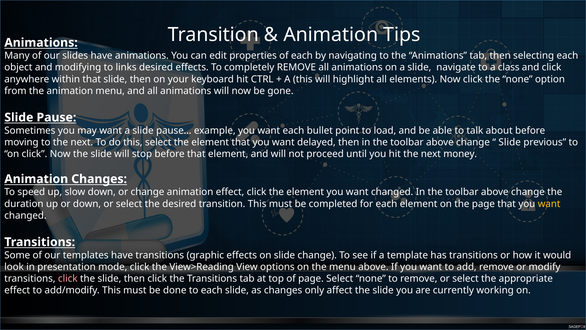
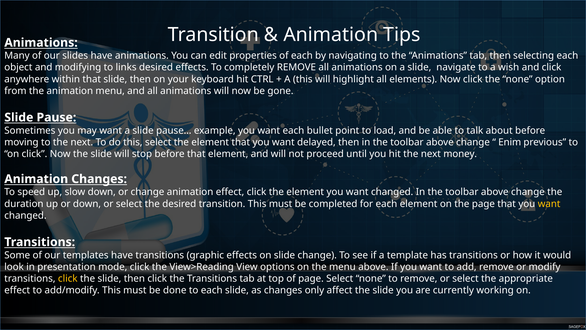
class: class -> wish
Slide at (510, 142): Slide -> Enim
click at (68, 278) colour: pink -> yellow
